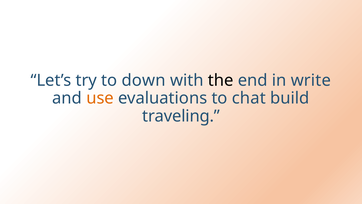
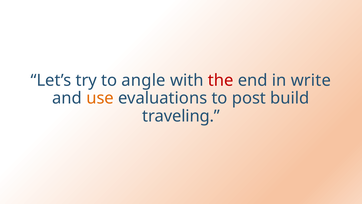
down: down -> angle
the colour: black -> red
chat: chat -> post
